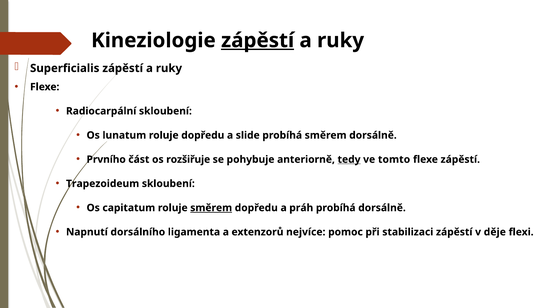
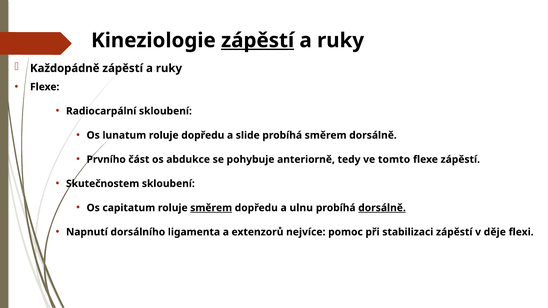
Superficialis: Superficialis -> Každopádně
rozšiřuje: rozšiřuje -> abdukce
tedy underline: present -> none
Trapezoideum: Trapezoideum -> Skutečnostem
práh: práh -> ulnu
dorsálně at (382, 208) underline: none -> present
